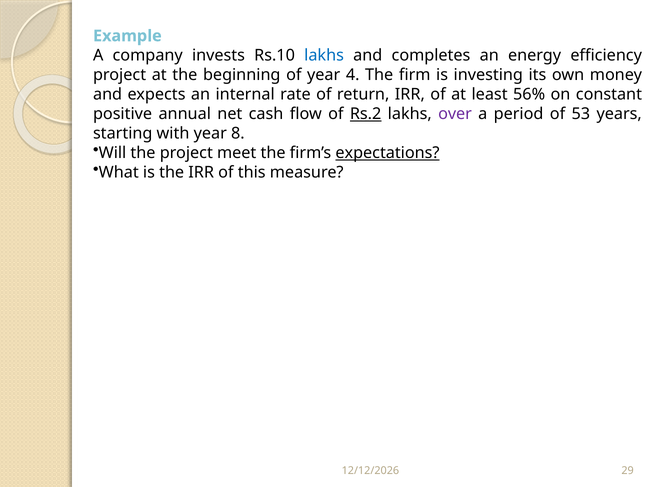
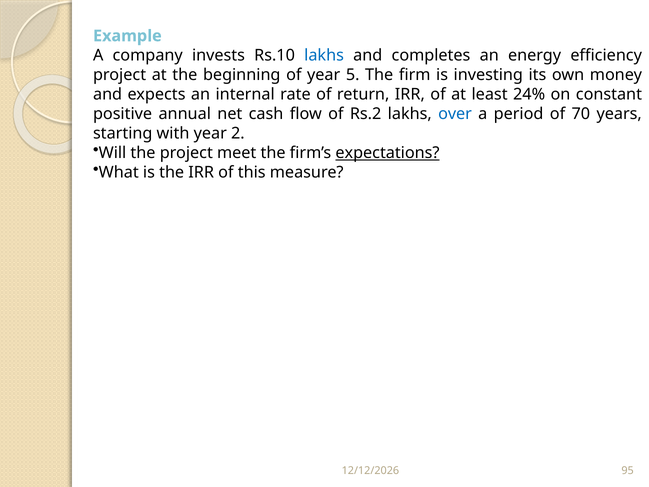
4: 4 -> 5
56%: 56% -> 24%
Rs.2 underline: present -> none
over colour: purple -> blue
53: 53 -> 70
8: 8 -> 2
29: 29 -> 95
